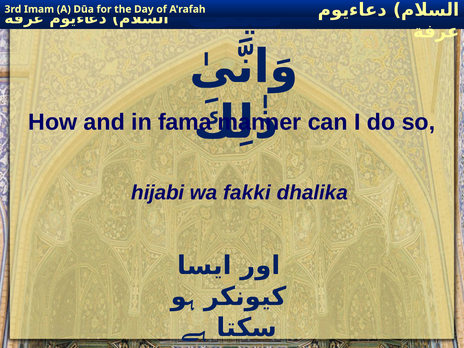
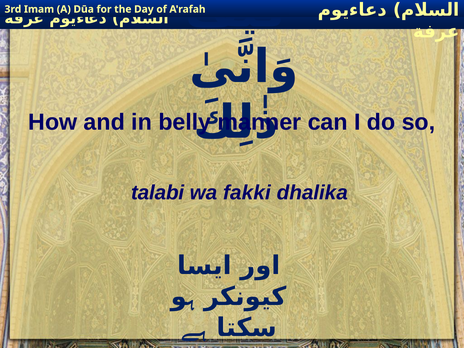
fama: fama -> belly
hijabi: hijabi -> talabi
